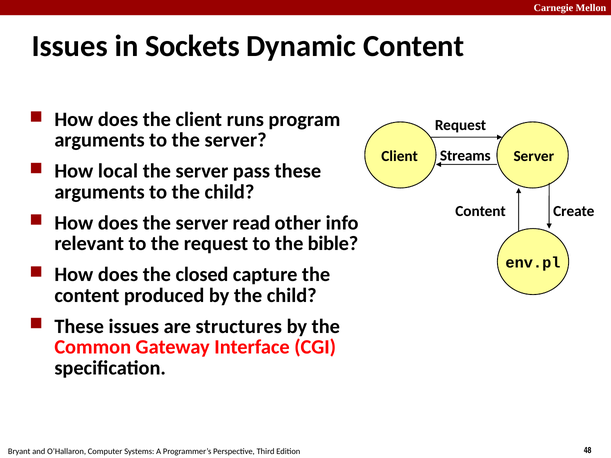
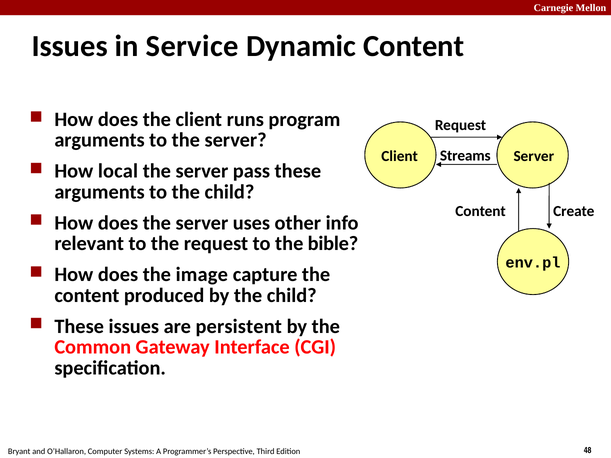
Sockets: Sockets -> Service
read: read -> uses
closed: closed -> image
structures: structures -> persistent
